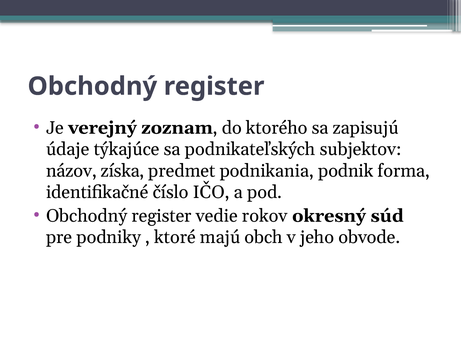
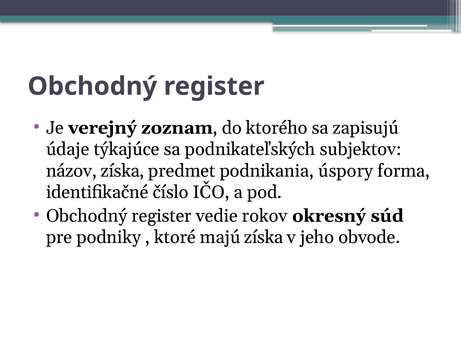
podnik: podnik -> úspory
majú obch: obch -> získa
